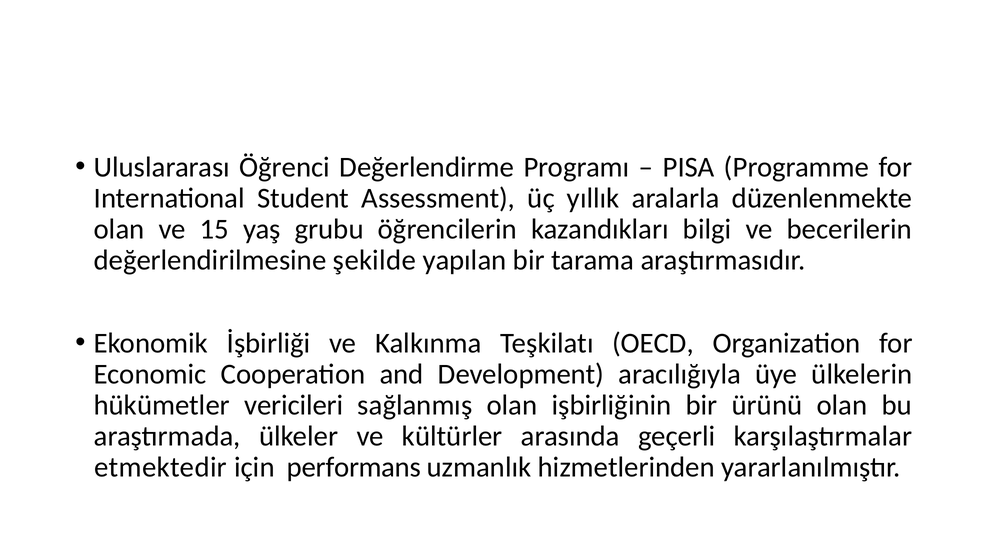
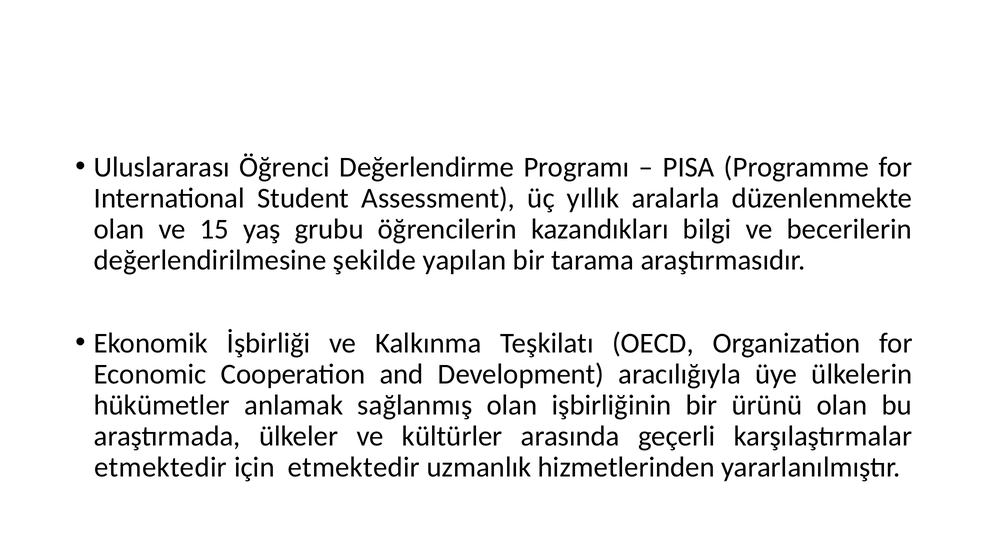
vericileri: vericileri -> anlamak
için performans: performans -> etmektedir
